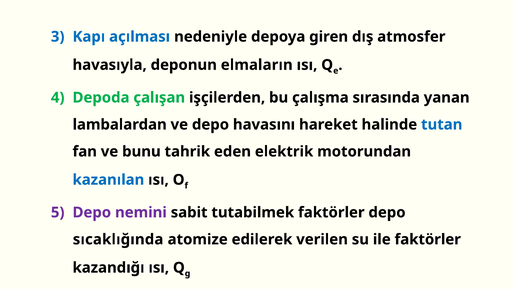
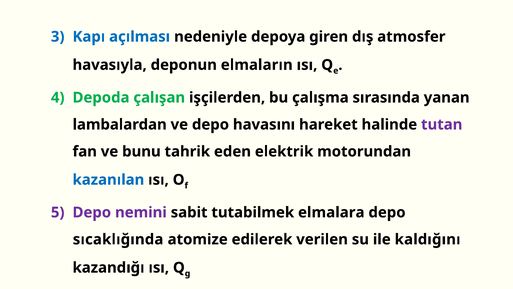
tutan colour: blue -> purple
tutabilmek faktörler: faktörler -> elmalara
ile faktörler: faktörler -> kaldığını
